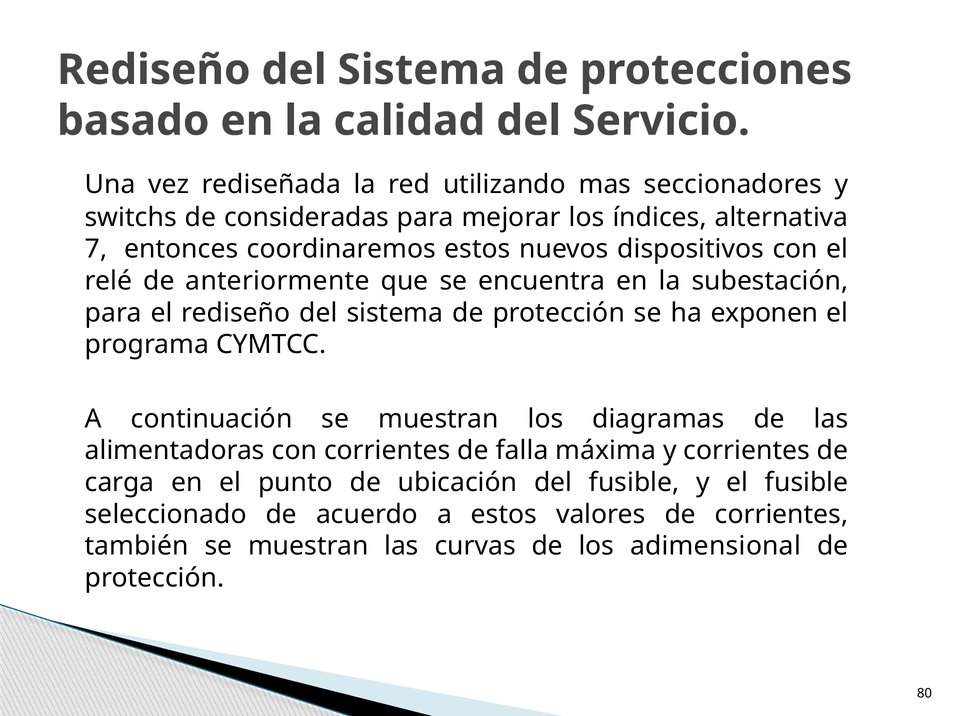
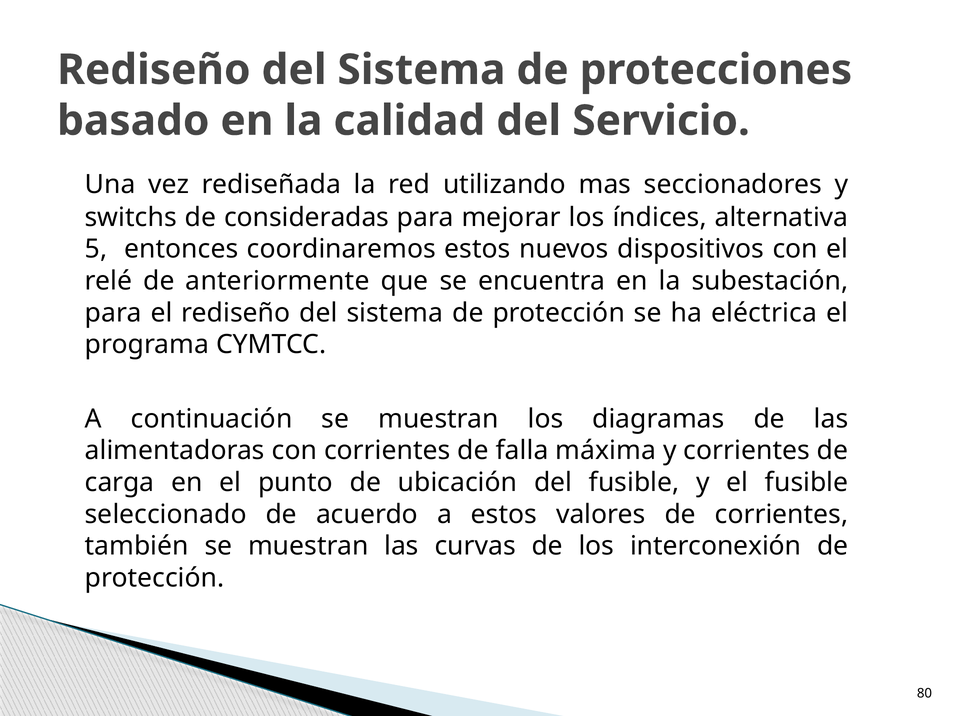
7: 7 -> 5
exponen: exponen -> eléctrica
adimensional: adimensional -> interconexión
